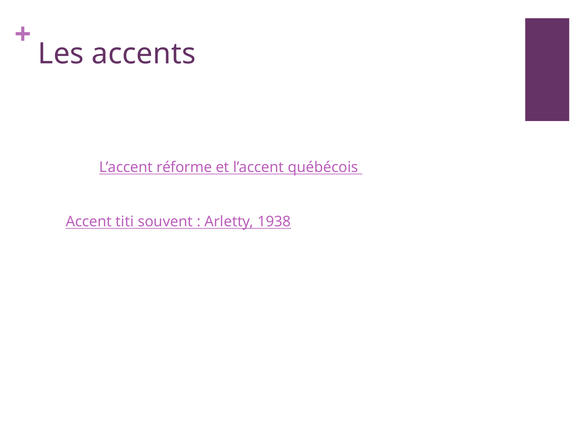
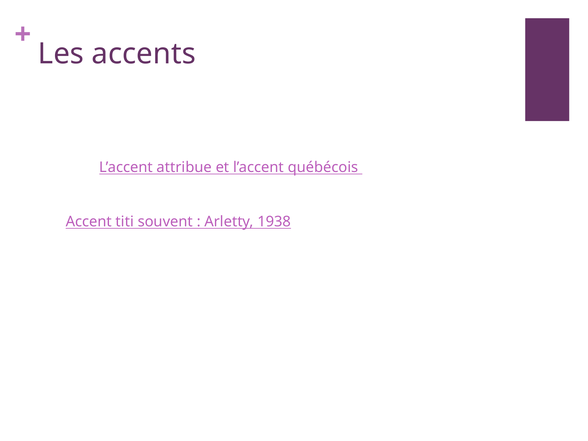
réforme: réforme -> attribue
